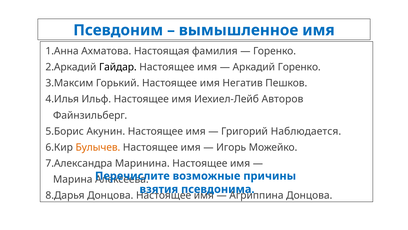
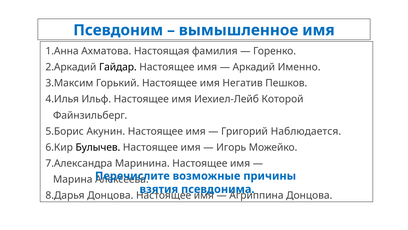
Аркадий Горенко: Горенко -> Именно
Авторов: Авторов -> Которой
Булычев colour: orange -> black
